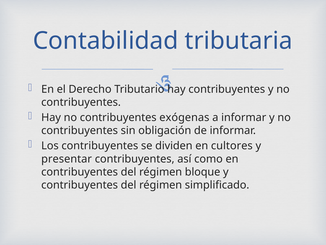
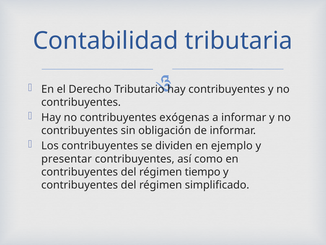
cultores: cultores -> ejemplo
bloque: bloque -> tiempo
